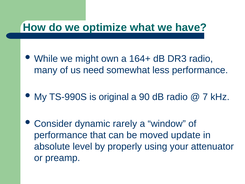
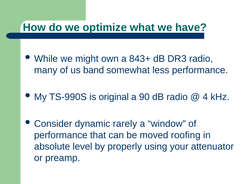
164+: 164+ -> 843+
need: need -> band
7: 7 -> 4
update: update -> roofing
